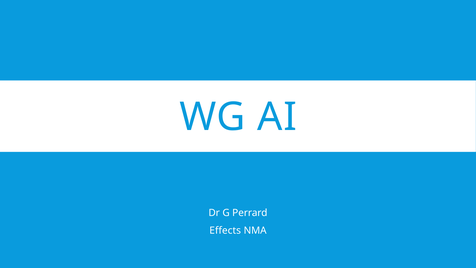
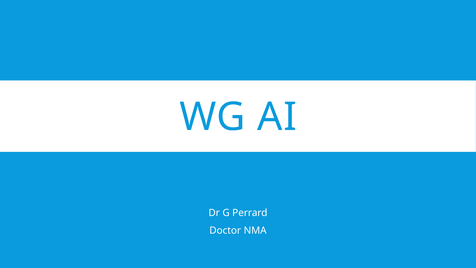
Effects: Effects -> Doctor
